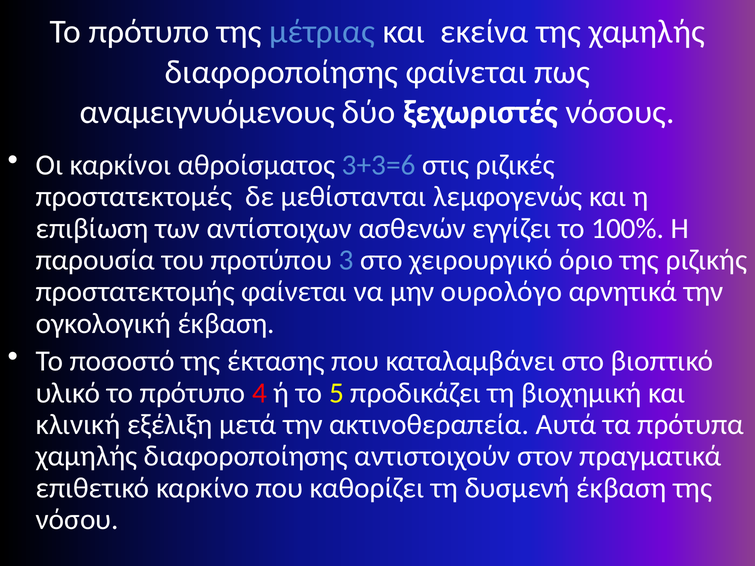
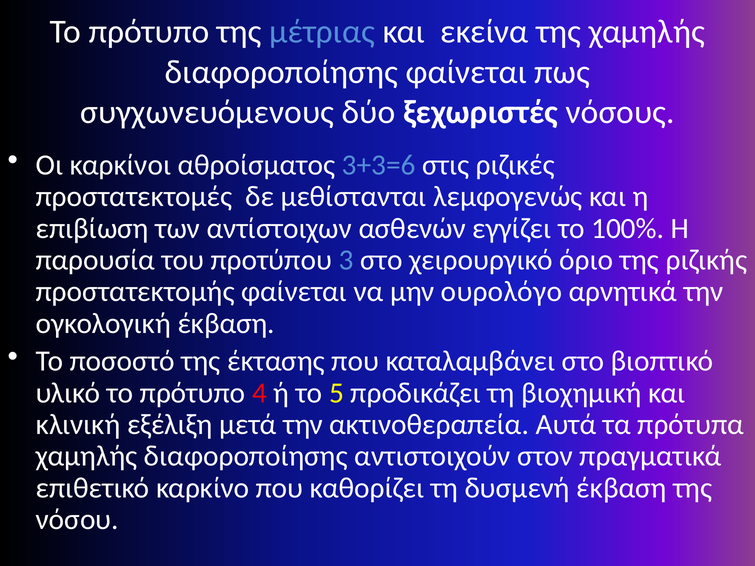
αναμειγνυόμενους: αναμειγνυόμενους -> συγχωνευόμενους
